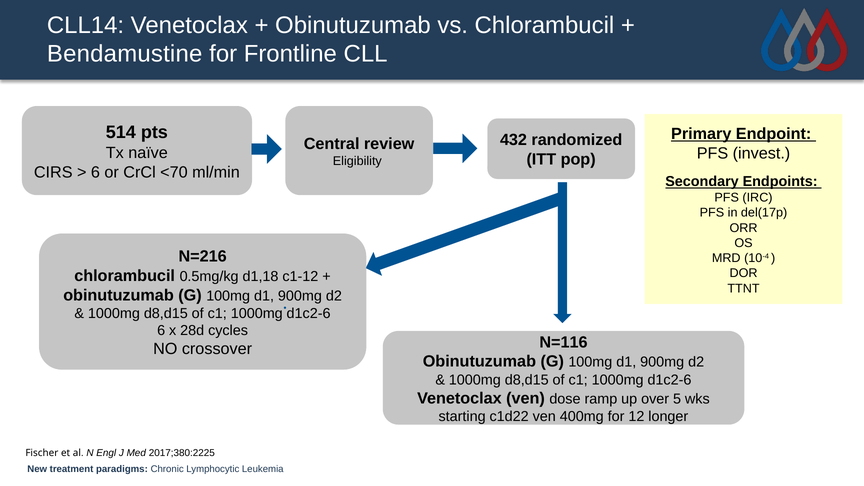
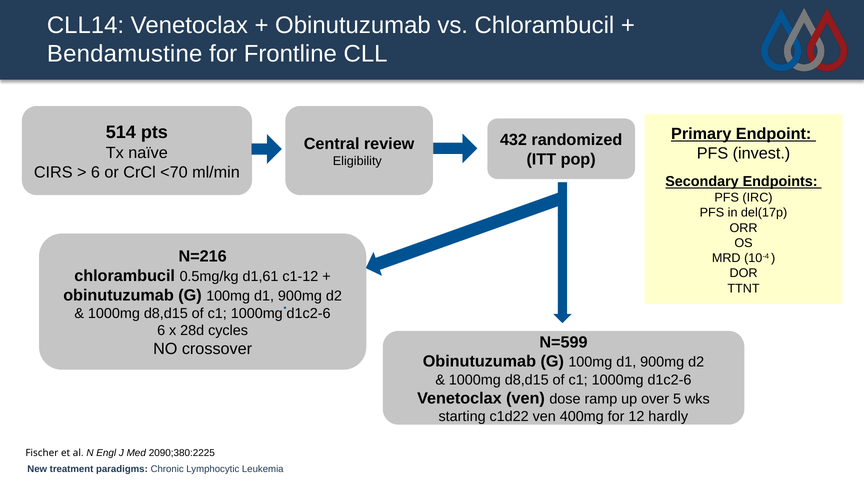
d1,18: d1,18 -> d1,61
N=116: N=116 -> N=599
longer: longer -> hardly
2017;380:2225: 2017;380:2225 -> 2090;380:2225
